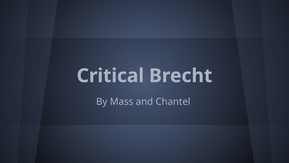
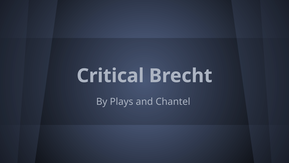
Mass: Mass -> Plays
